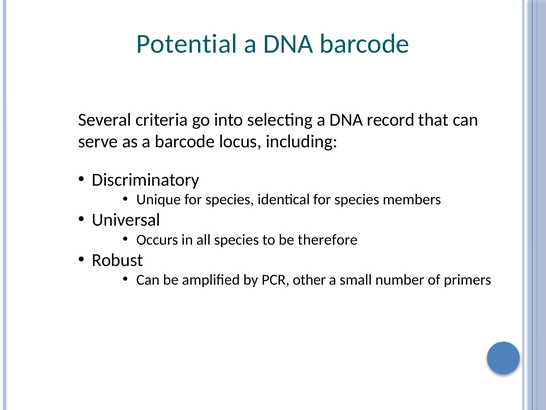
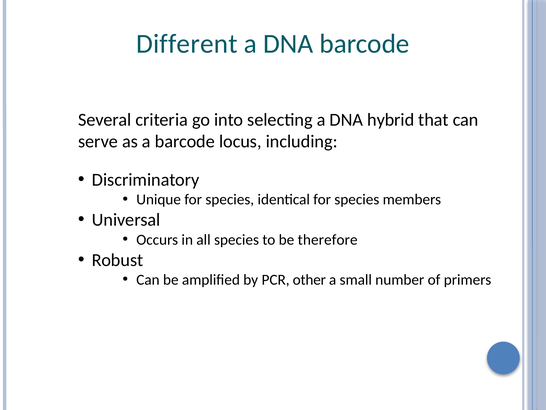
Potential: Potential -> Different
record: record -> hybrid
